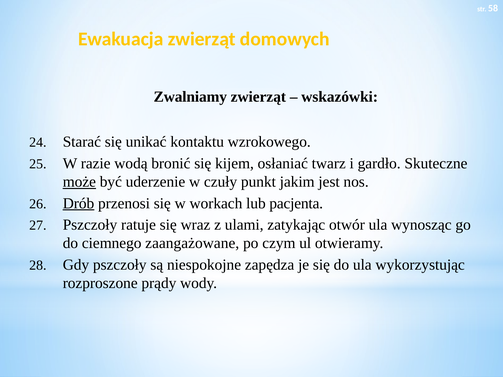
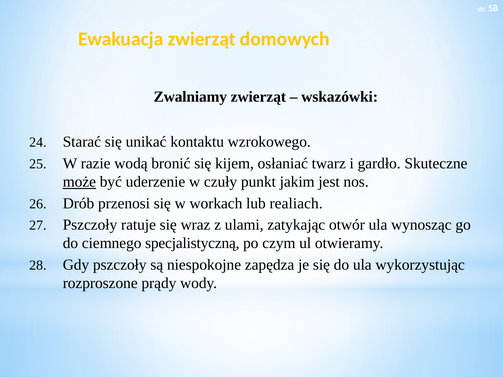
Drób underline: present -> none
pacjenta: pacjenta -> realiach
zaangażowane: zaangażowane -> specjalistyczną
